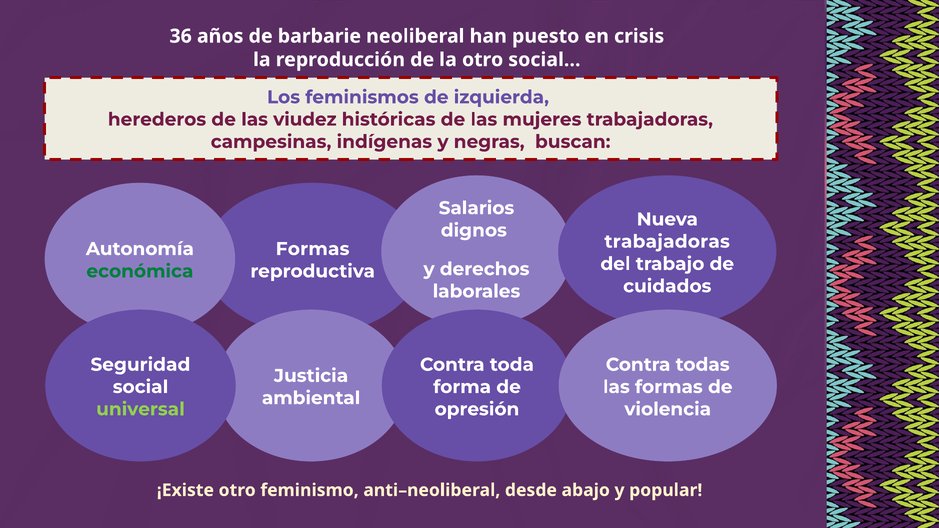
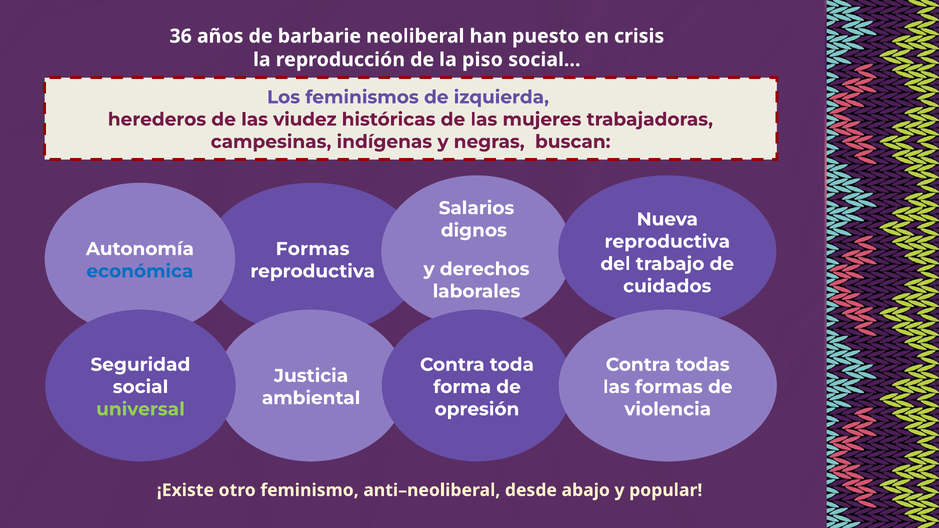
la otro: otro -> piso
trabajadoras at (667, 242): trabajadoras -> reproductiva
económica colour: green -> blue
